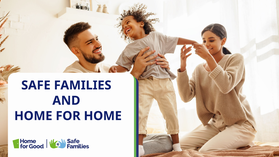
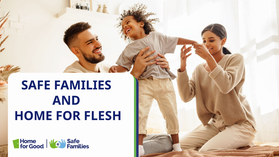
FOR HOME: HOME -> FLESH
